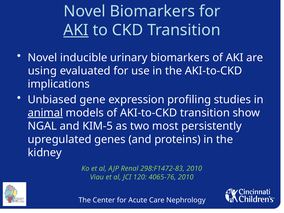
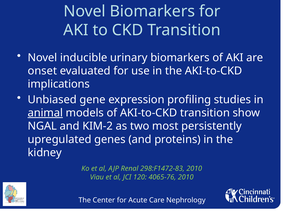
AKI at (76, 30) underline: present -> none
using: using -> onset
KIM-5: KIM-5 -> KIM-2
